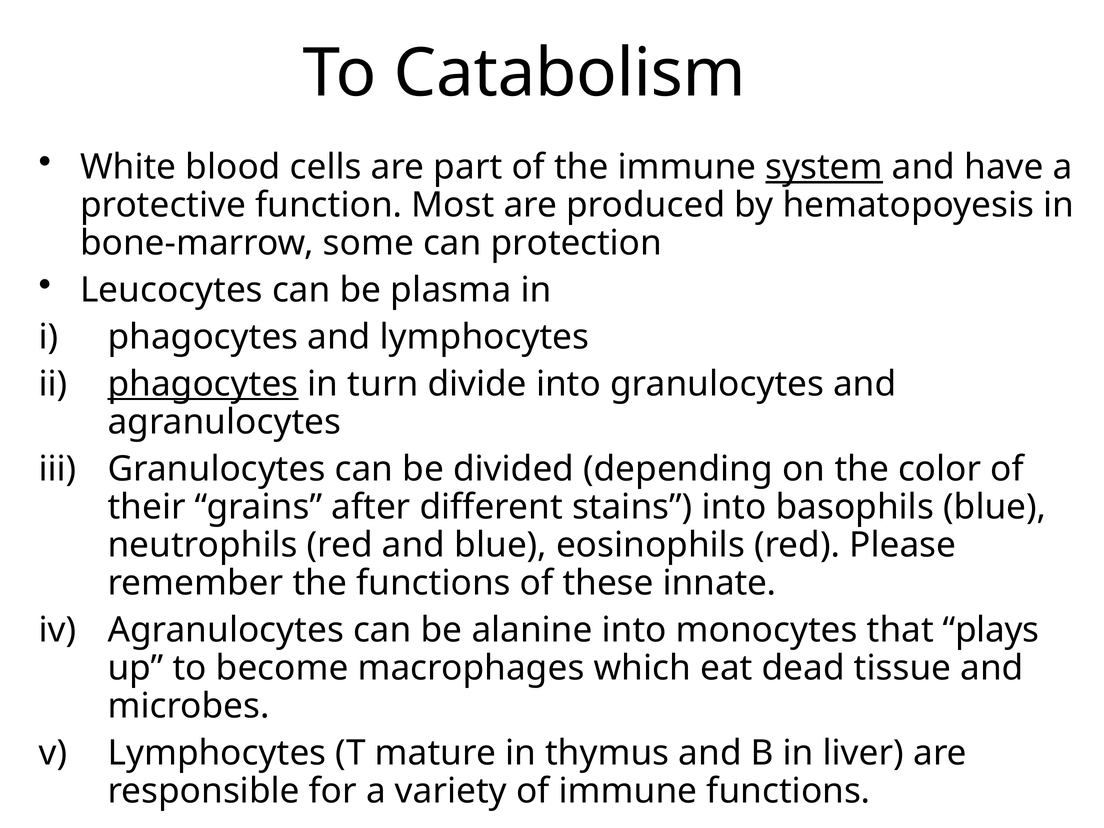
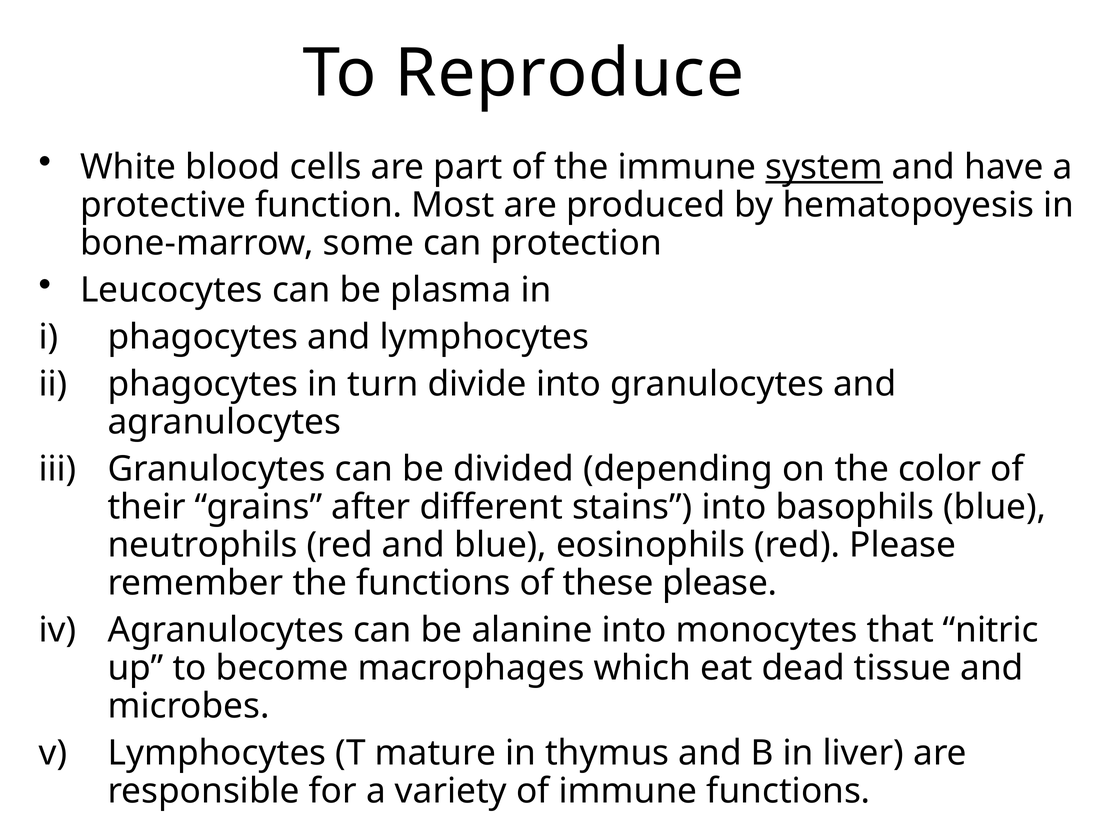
Catabolism: Catabolism -> Reproduce
phagocytes at (203, 384) underline: present -> none
these innate: innate -> please
plays: plays -> nitric
